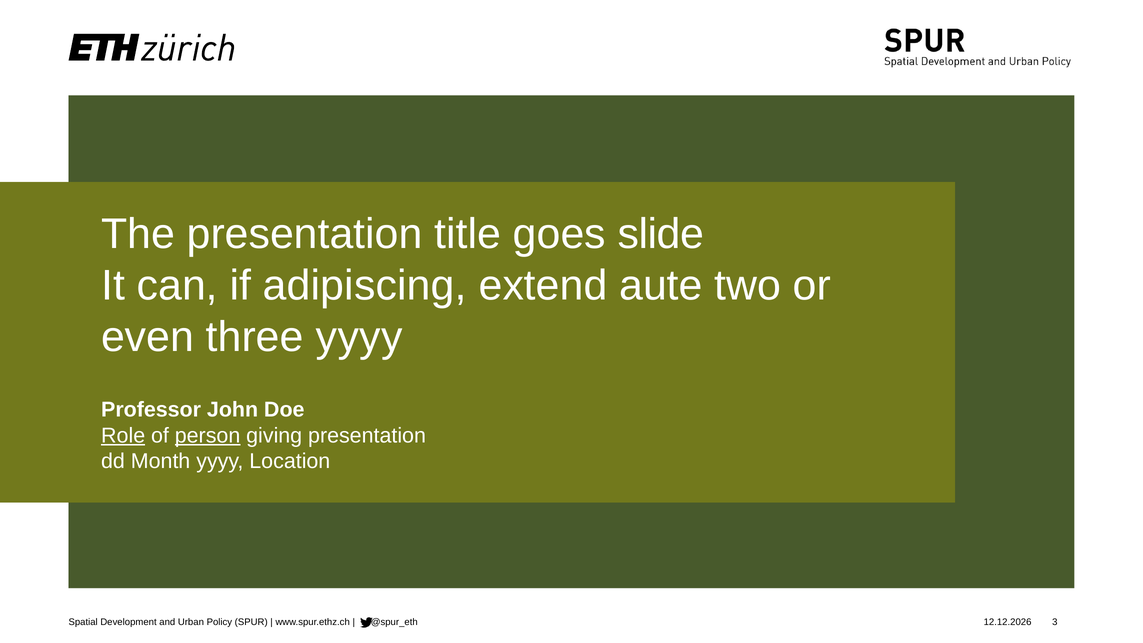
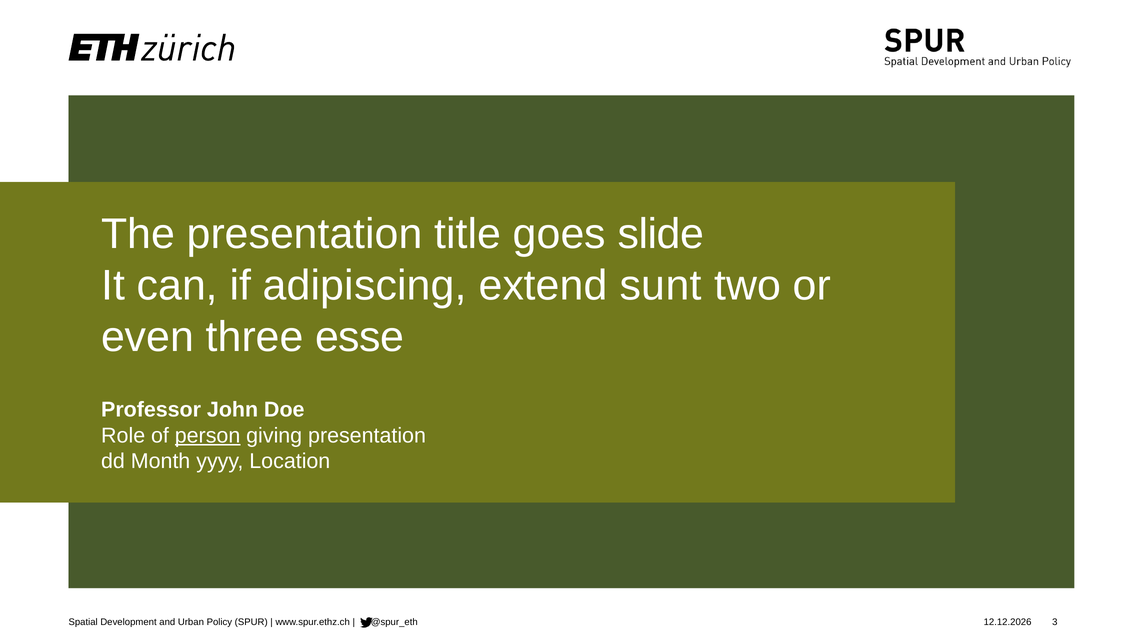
aute: aute -> sunt
three yyyy: yyyy -> esse
Role underline: present -> none
